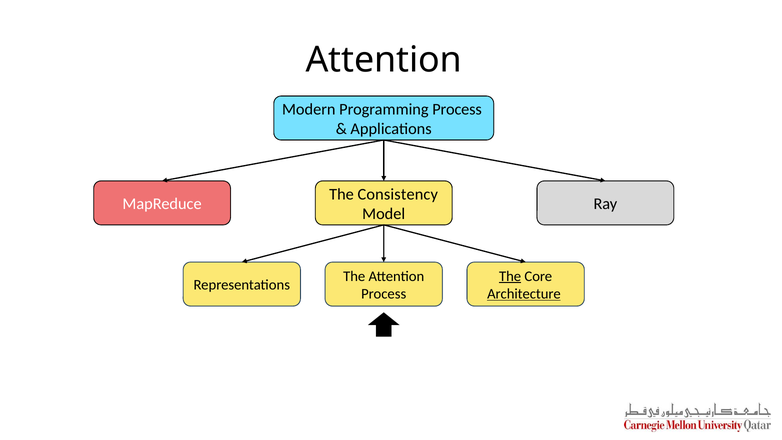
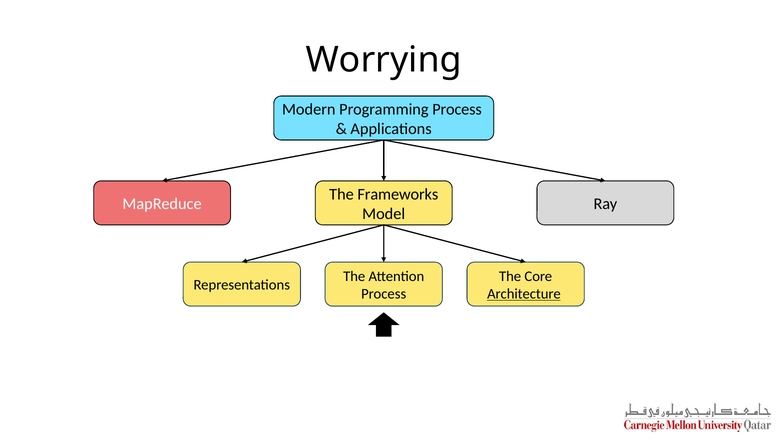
Attention at (384, 60): Attention -> Worrying
Consistency: Consistency -> Frameworks
The at (510, 276) underline: present -> none
